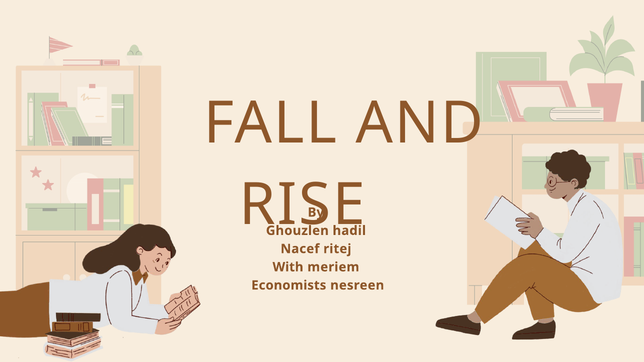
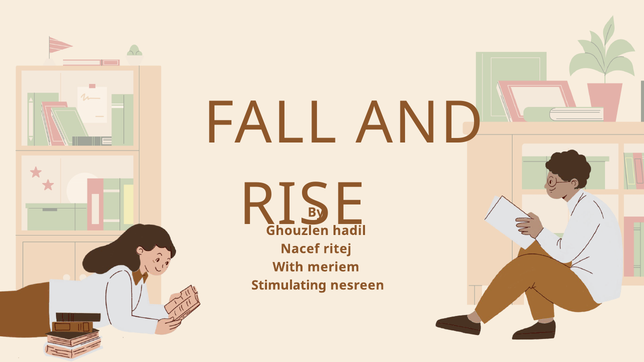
Economists: Economists -> Stimulating
